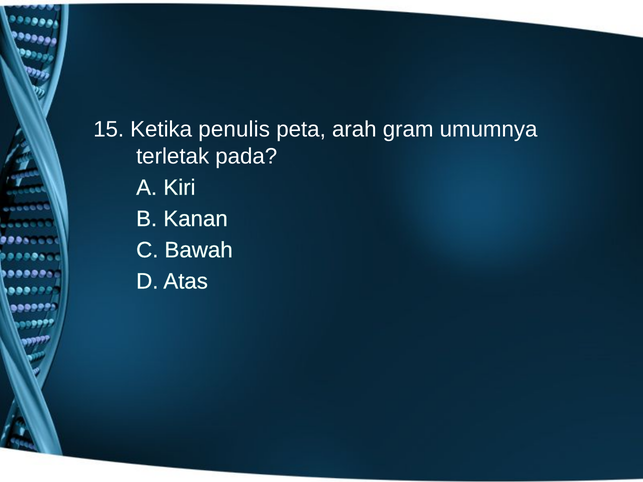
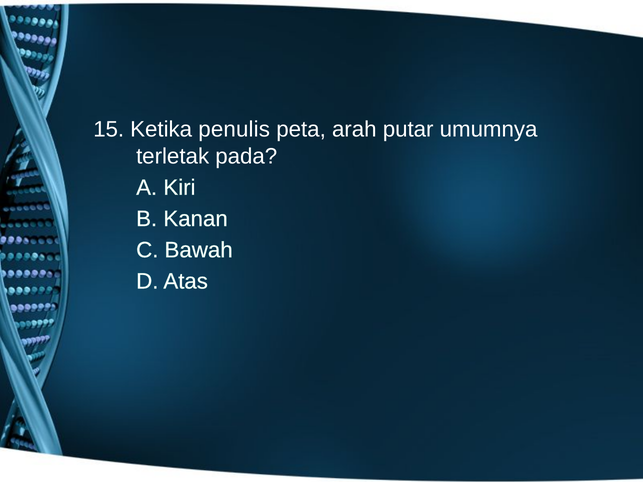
gram: gram -> putar
